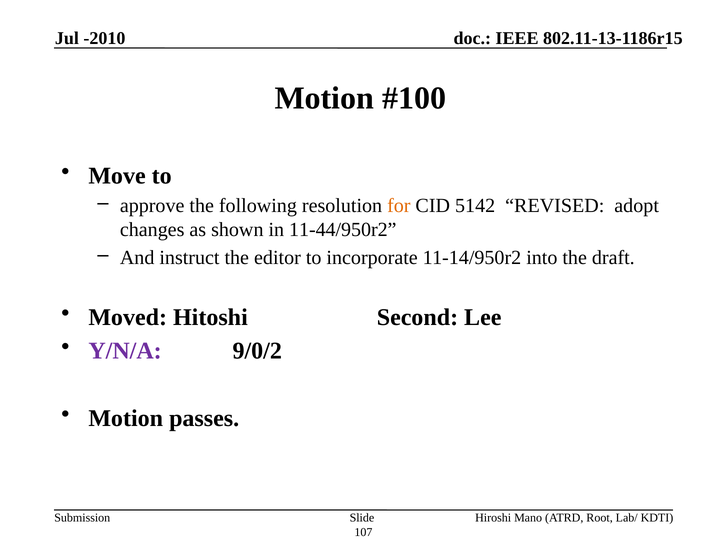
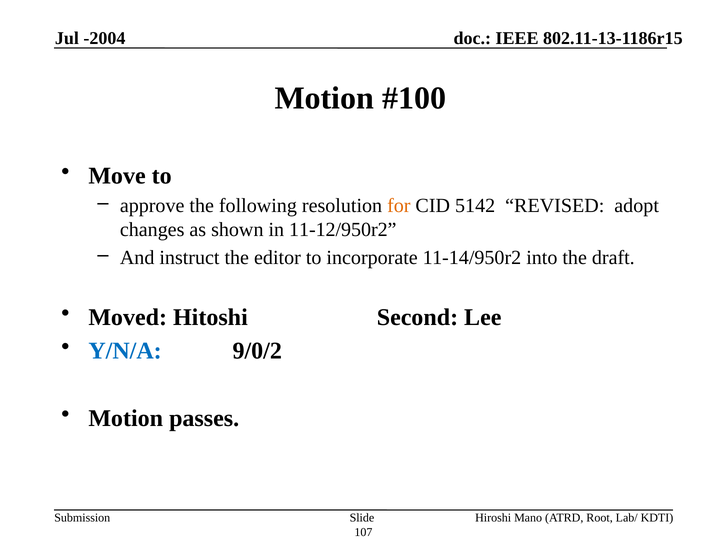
-2010: -2010 -> -2004
11-44/950r2: 11-44/950r2 -> 11-12/950r2
Y/N/A colour: purple -> blue
